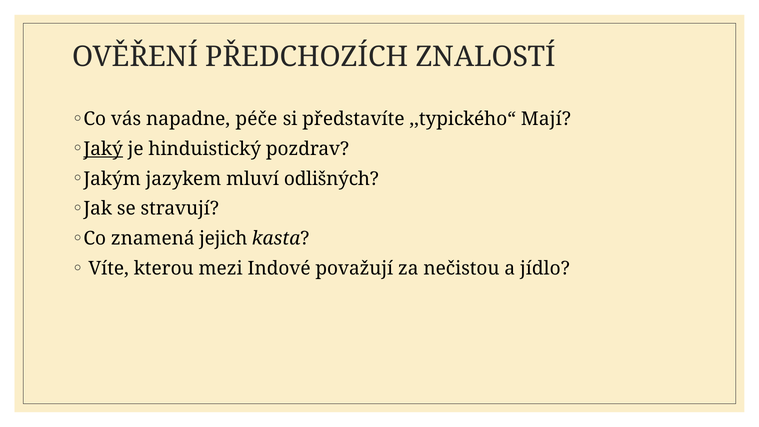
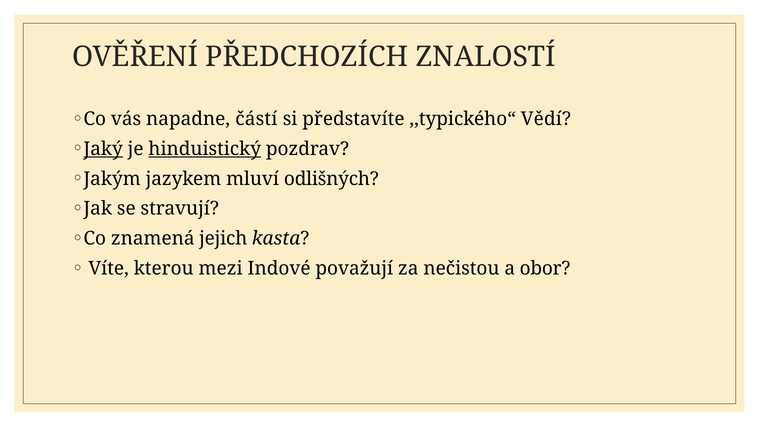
péče: péče -> částí
Mají: Mají -> Vědí
hinduistický underline: none -> present
jídlo: jídlo -> obor
